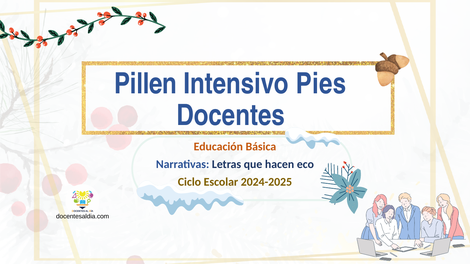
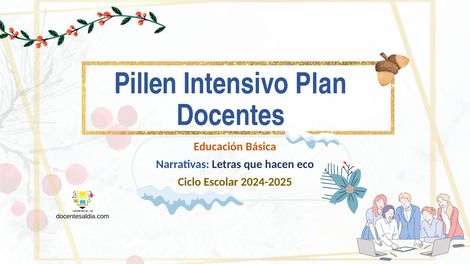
Pies: Pies -> Plan
